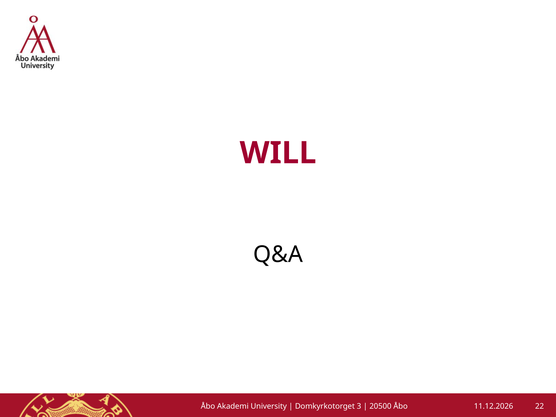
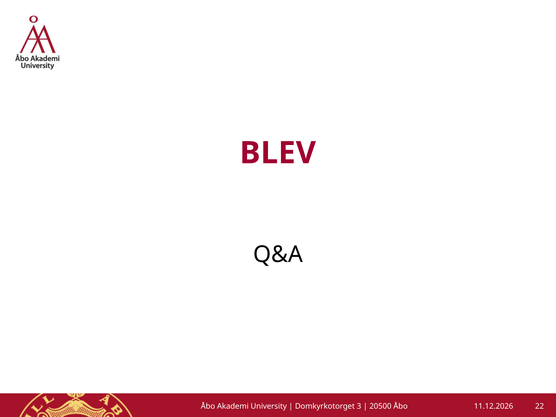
WILL: WILL -> BLEV
